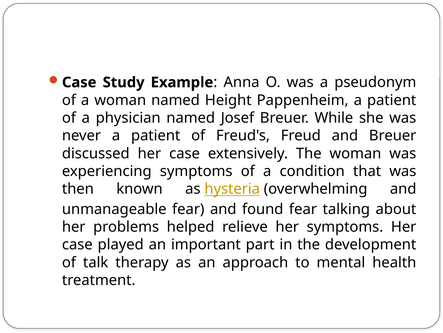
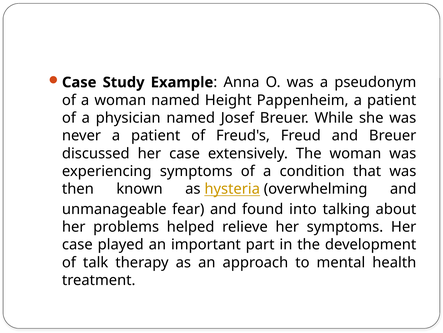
found fear: fear -> into
